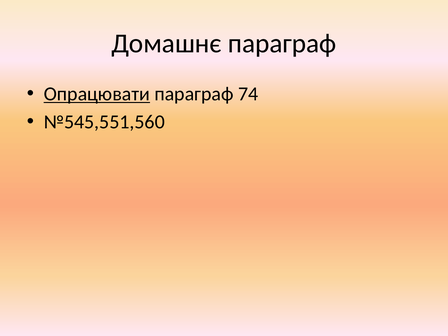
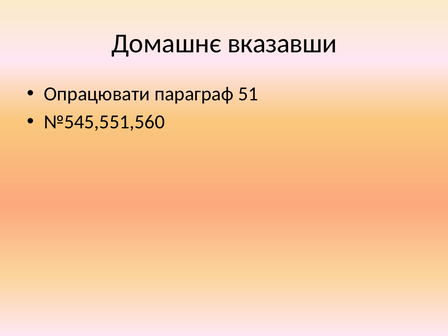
Домашнє параграф: параграф -> вказавши
Опрацювати underline: present -> none
74: 74 -> 51
